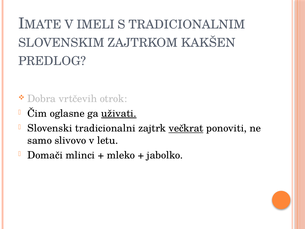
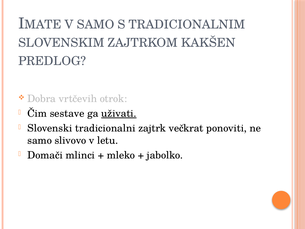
V IMELI: IMELI -> SAMO
oglasne: oglasne -> sestave
večkrat underline: present -> none
